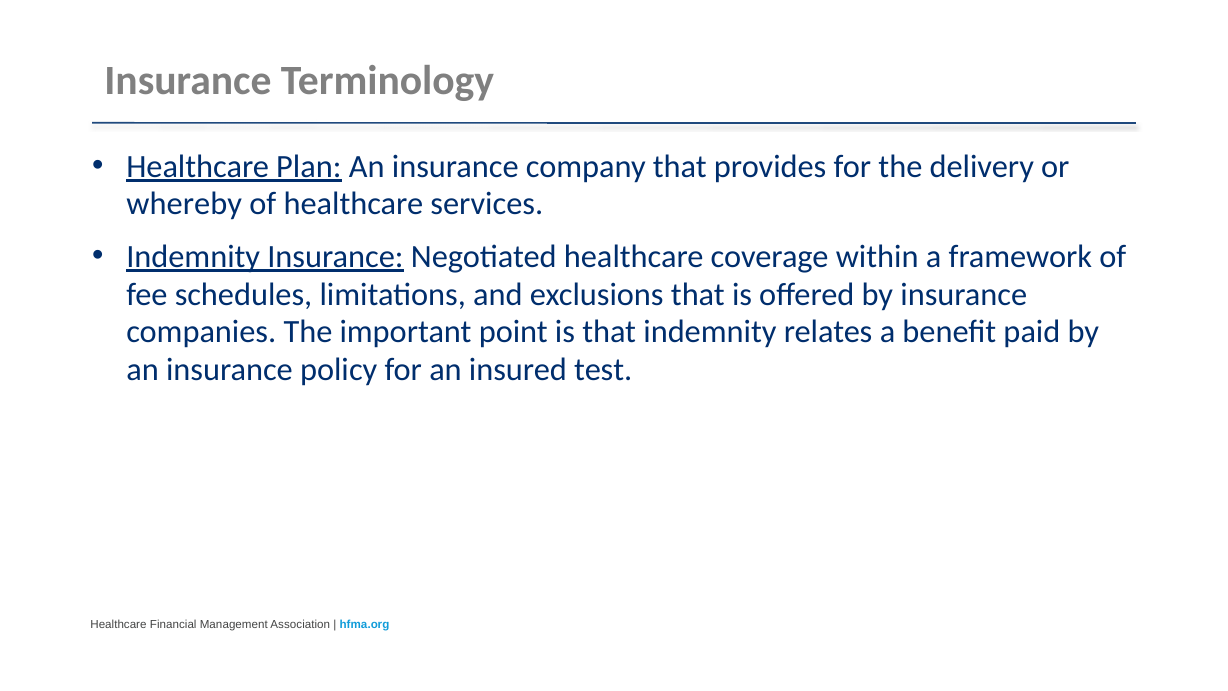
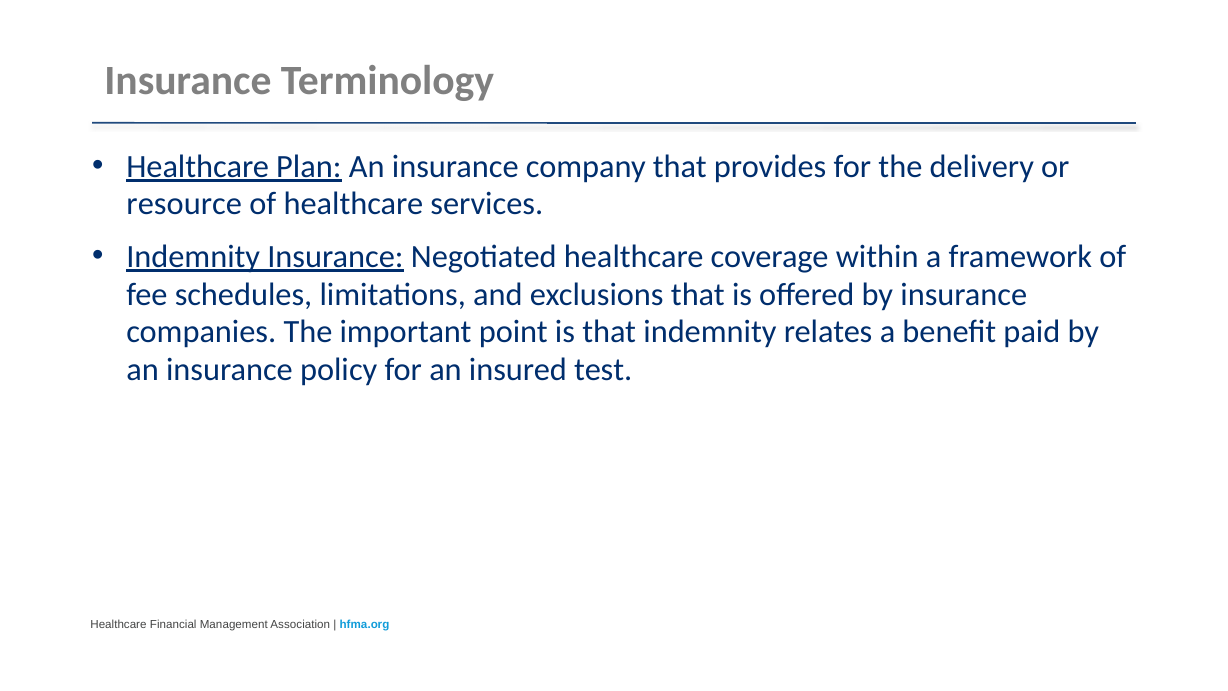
whereby: whereby -> resource
